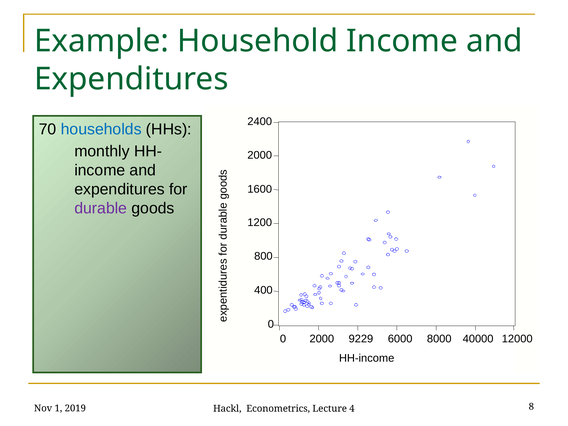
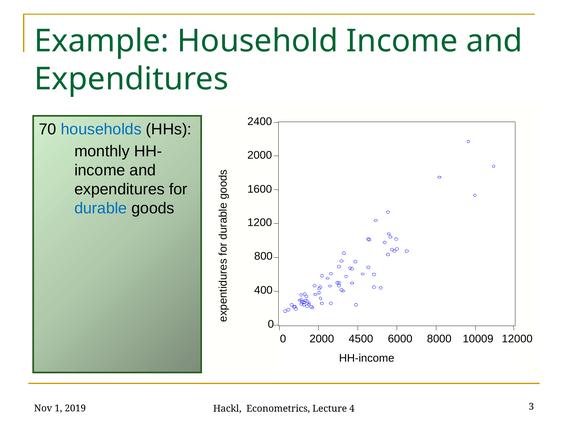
durable colour: purple -> blue
9229: 9229 -> 4500
40000: 40000 -> 10009
8: 8 -> 3
